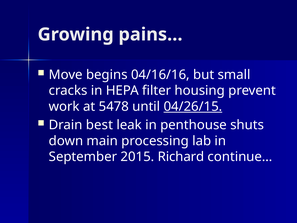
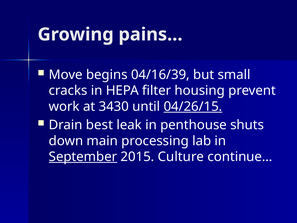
04/16/16: 04/16/16 -> 04/16/39
5478: 5478 -> 3430
September underline: none -> present
Richard: Richard -> Culture
